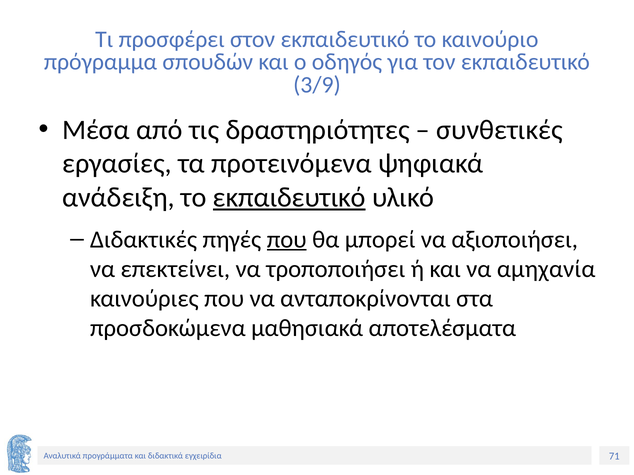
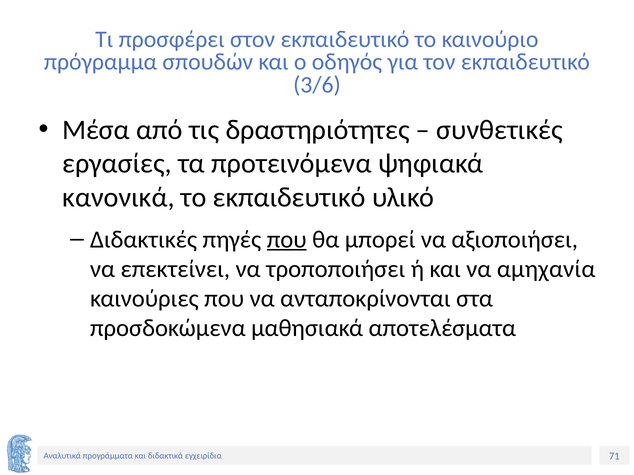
3/9: 3/9 -> 3/6
ανάδειξη: ανάδειξη -> κανονικά
εκπαιδευτικό at (289, 198) underline: present -> none
